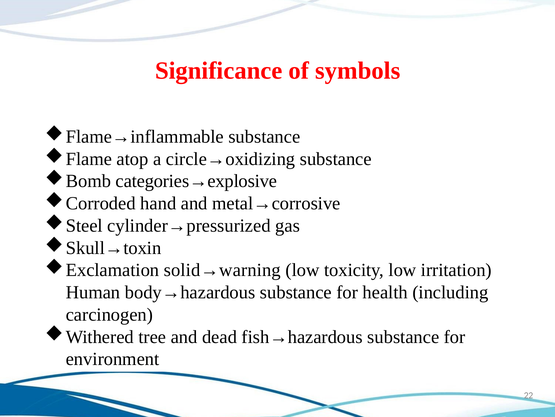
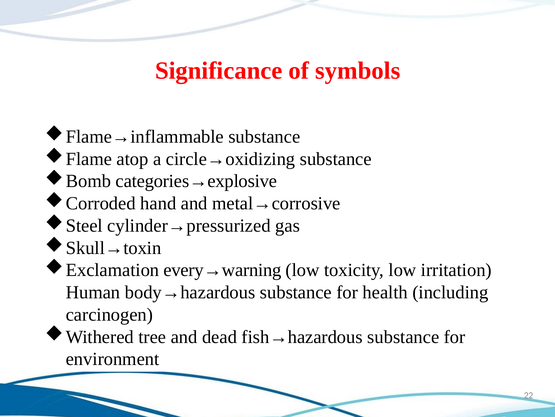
solid→warning: solid→warning -> every→warning
